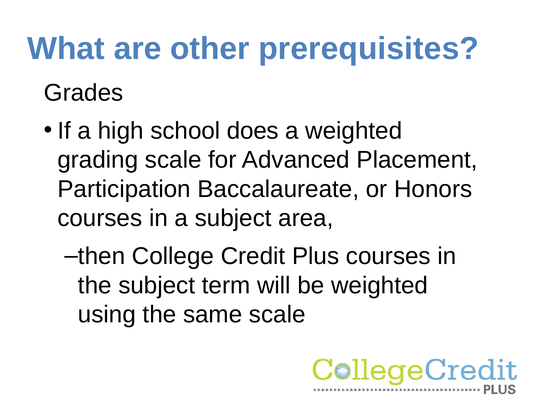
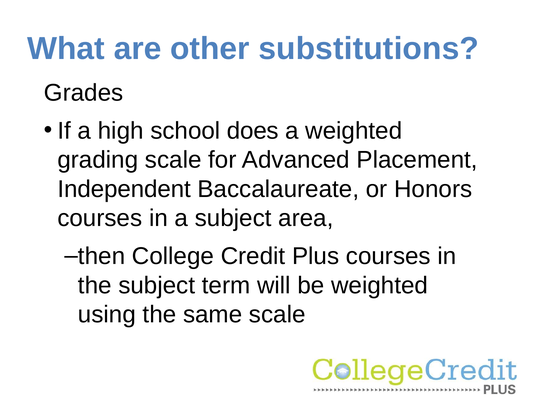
prerequisites: prerequisites -> substitutions
Participation: Participation -> Independent
